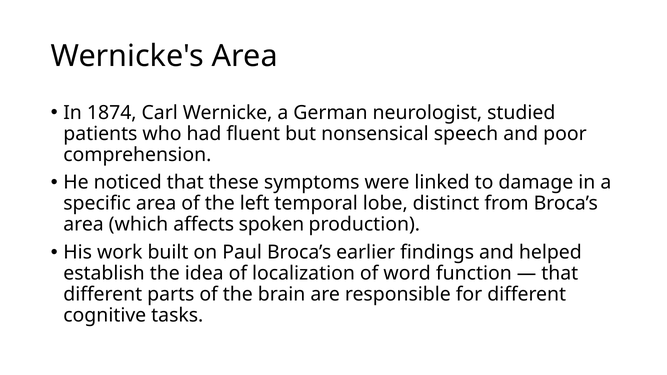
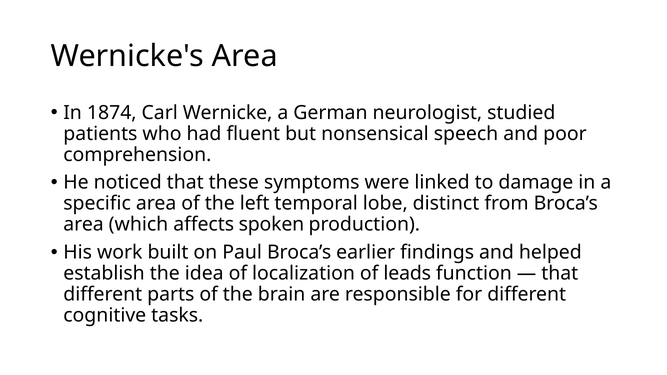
word: word -> leads
